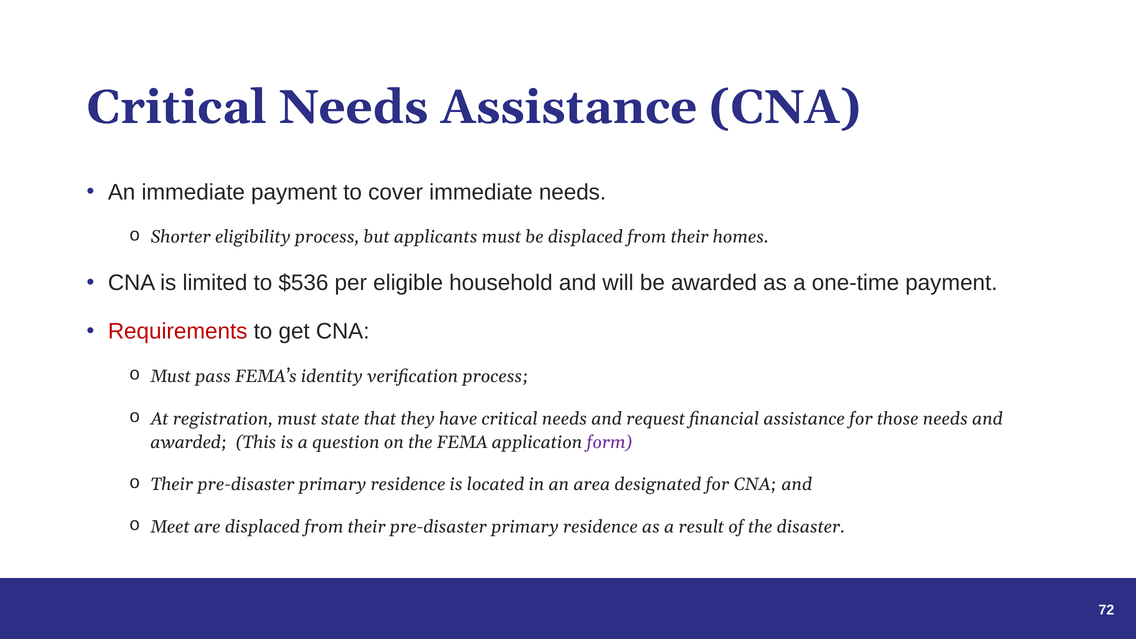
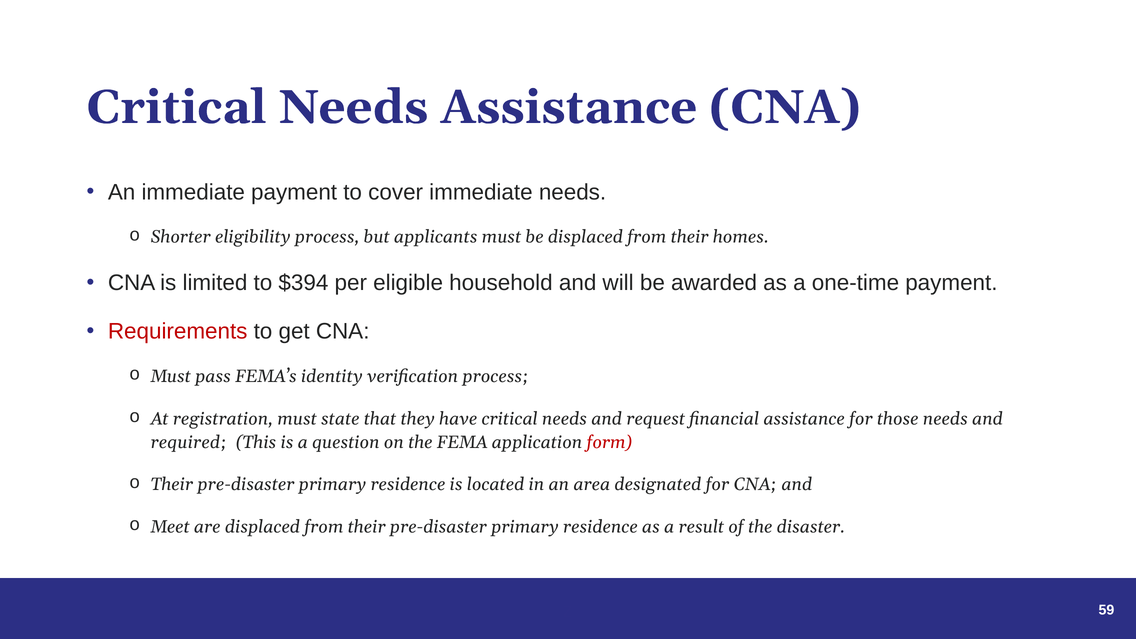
$536: $536 -> $394
awarded at (189, 442): awarded -> required
form colour: purple -> red
72: 72 -> 59
